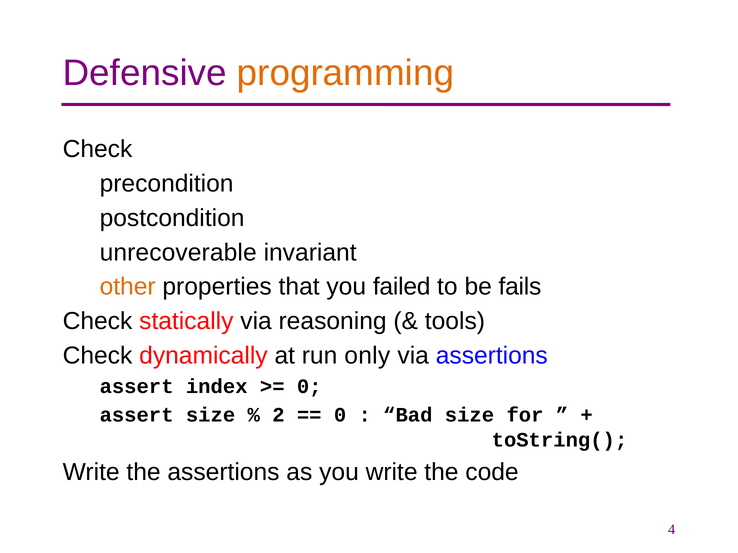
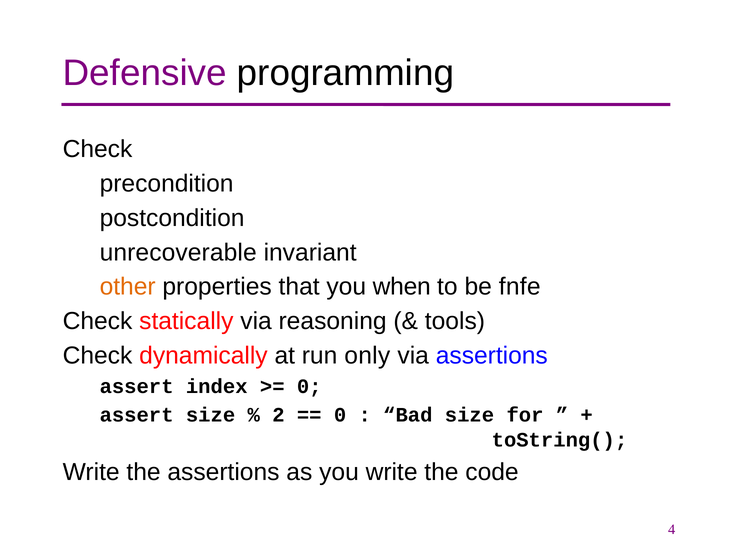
programming colour: orange -> black
failed: failed -> when
fails: fails -> fnfe
